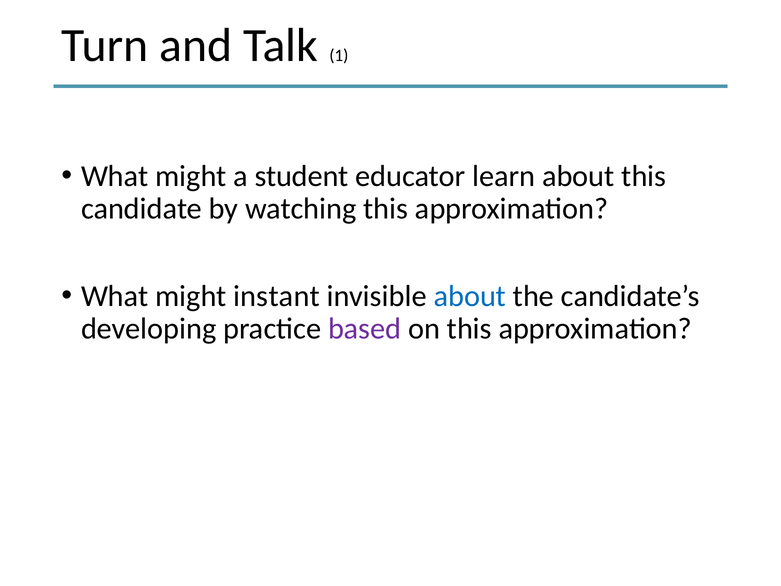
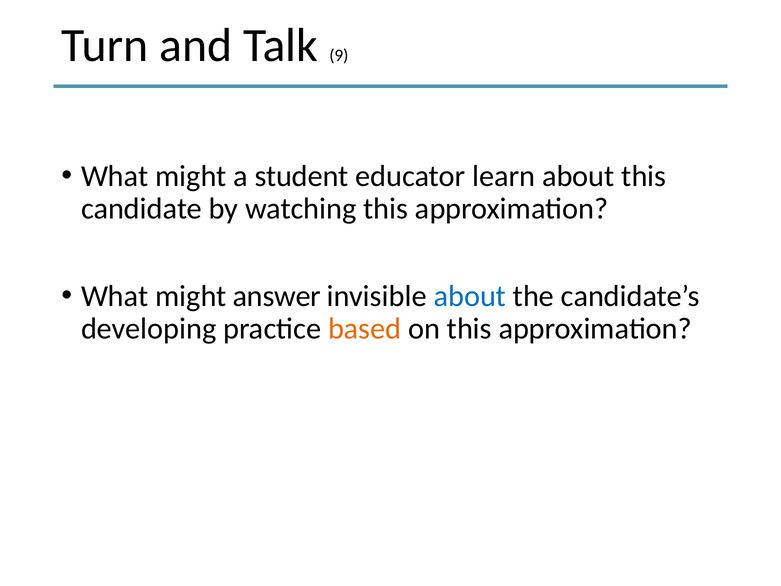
1: 1 -> 9
instant: instant -> answer
based colour: purple -> orange
